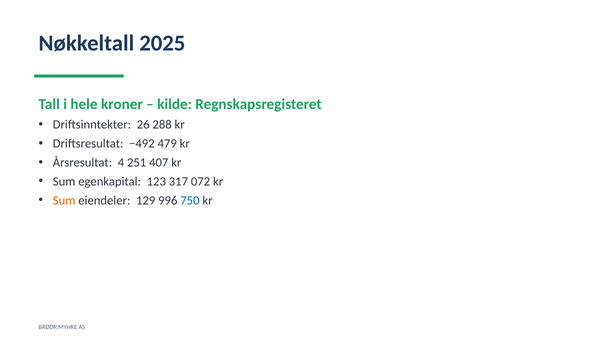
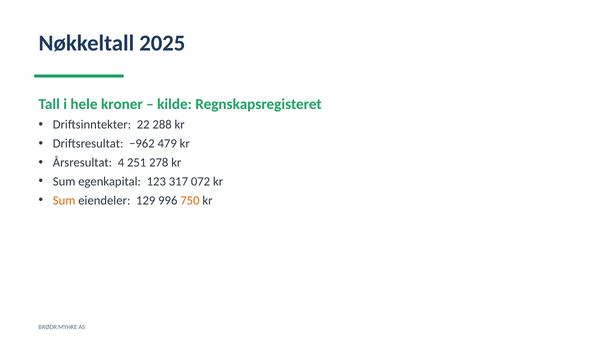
26: 26 -> 22
−492: −492 -> −962
407: 407 -> 278
750 colour: blue -> orange
